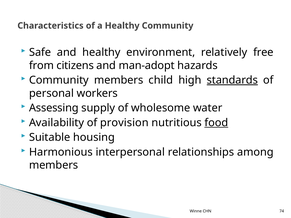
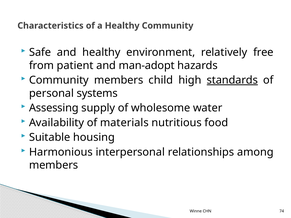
citizens: citizens -> patient
workers: workers -> systems
provision: provision -> materials
food underline: present -> none
